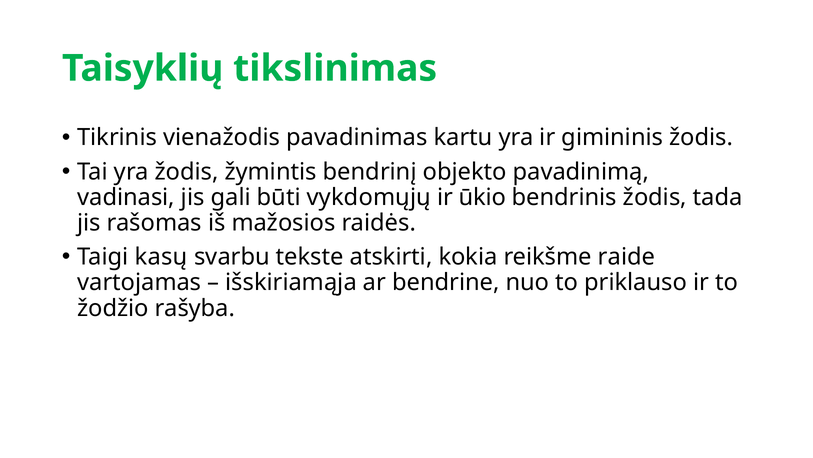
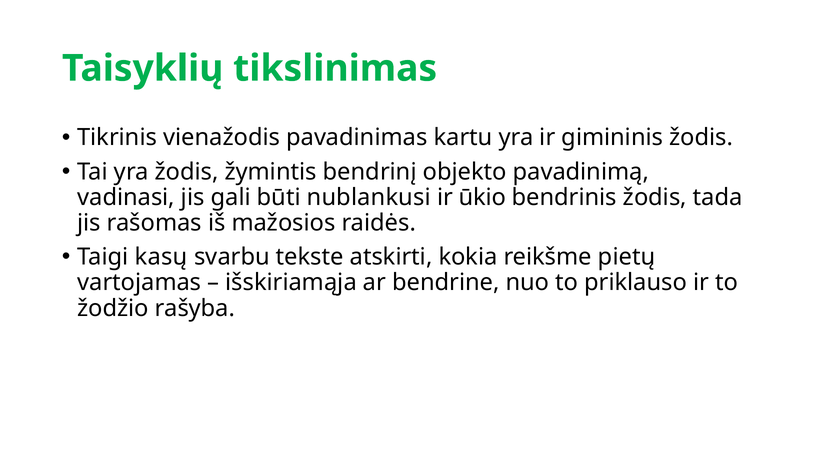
vykdomųjų: vykdomųjų -> nublankusi
raide: raide -> pietų
